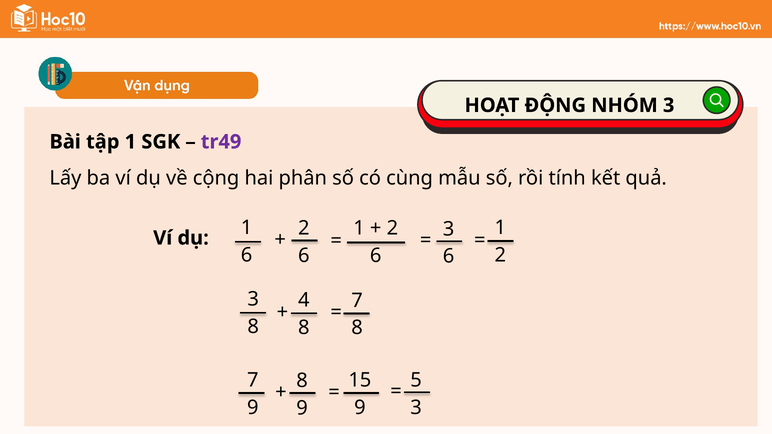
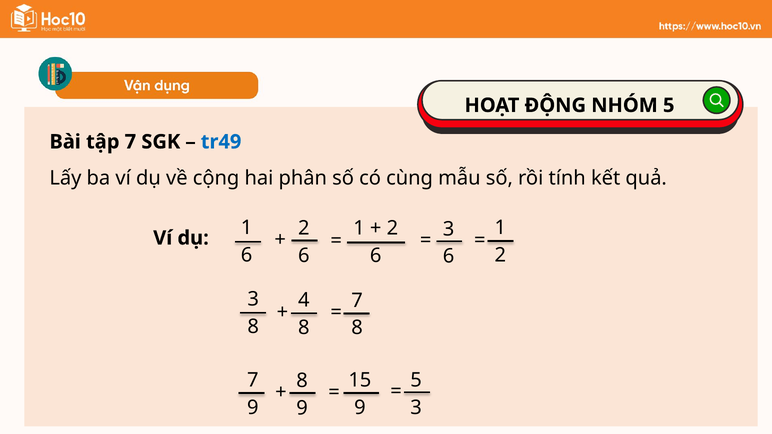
NHÓM 3: 3 -> 5
tập 1: 1 -> 7
tr49 colour: purple -> blue
